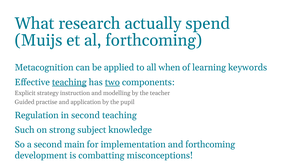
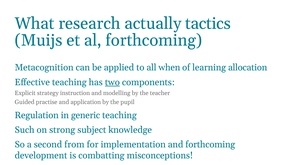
spend: spend -> tactics
keywords: keywords -> allocation
teaching at (69, 82) underline: present -> none
in second: second -> generic
main: main -> from
